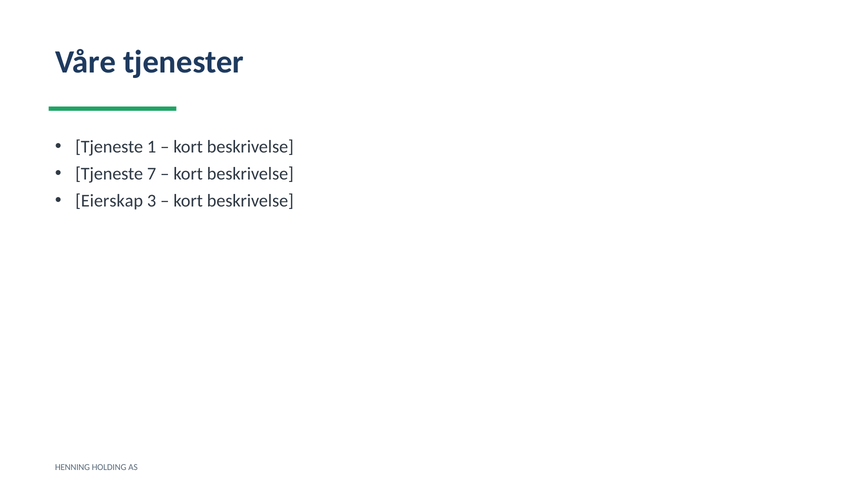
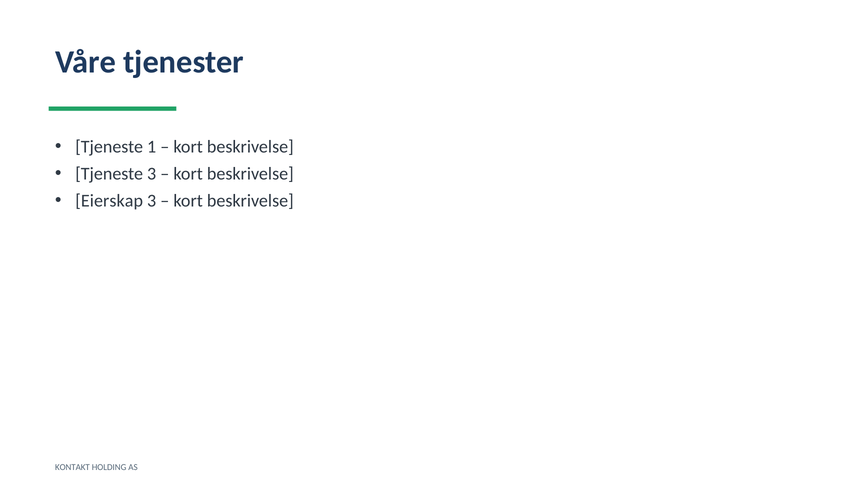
Tjeneste 7: 7 -> 3
HENNING: HENNING -> KONTAKT
